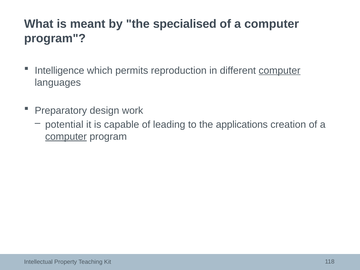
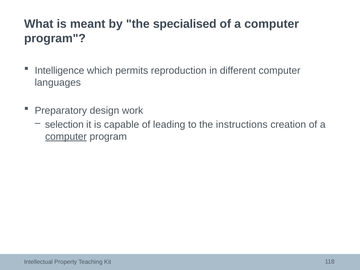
computer at (280, 71) underline: present -> none
potential: potential -> selection
applications: applications -> instructions
